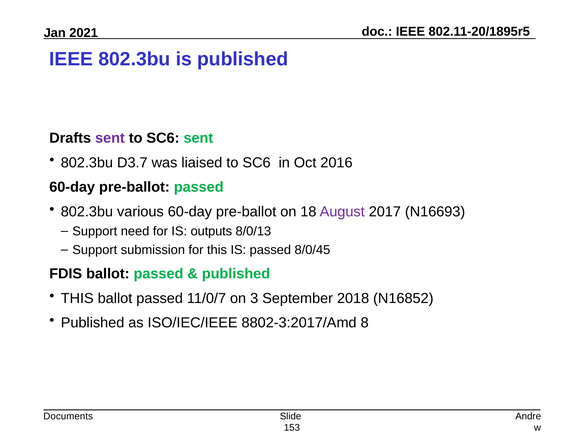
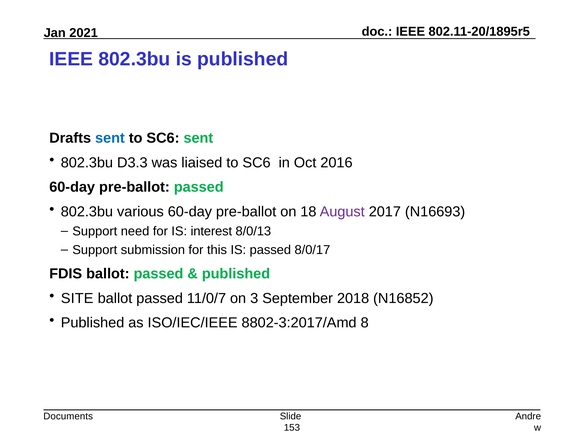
sent at (110, 138) colour: purple -> blue
D3.7: D3.7 -> D3.3
outputs: outputs -> interest
8/0/45: 8/0/45 -> 8/0/17
THIS at (77, 298): THIS -> SITE
